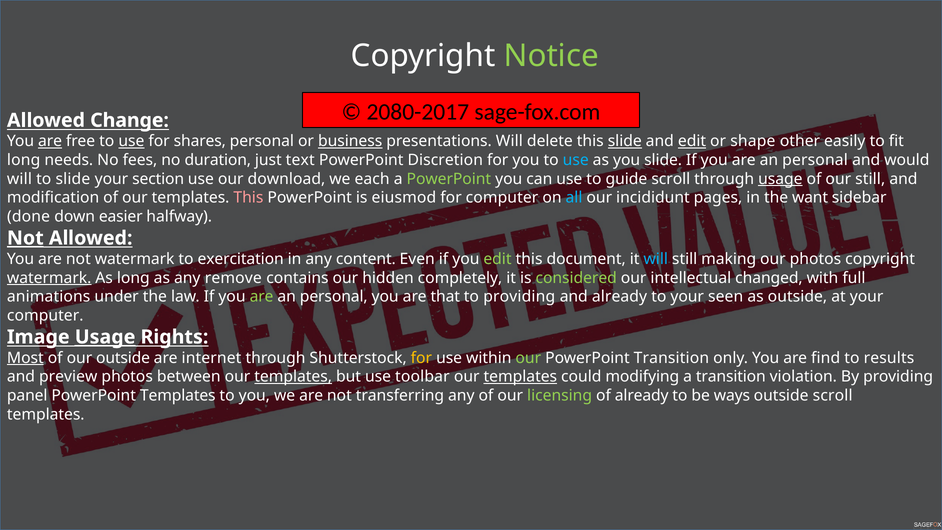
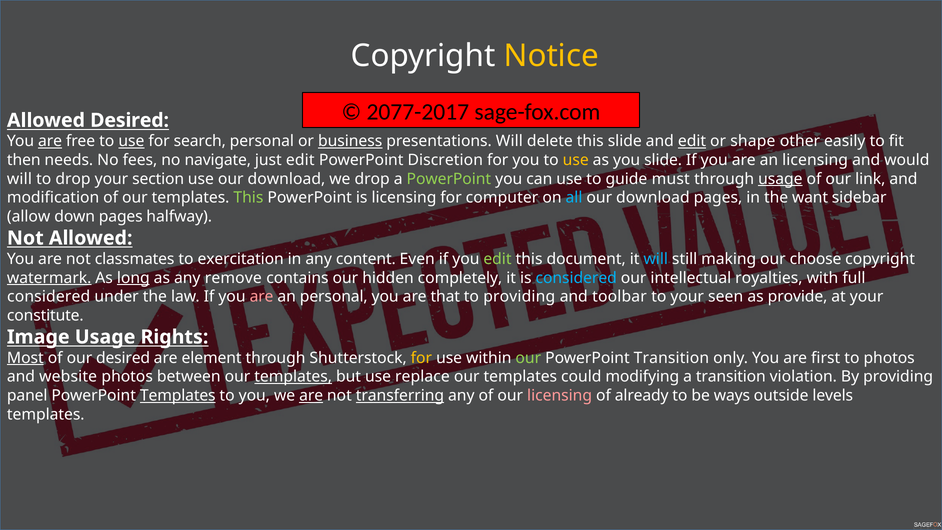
Notice colour: light green -> yellow
2080-2017: 2080-2017 -> 2077-2017
Allowed Change: Change -> Desired
shares: shares -> search
slide at (625, 141) underline: present -> none
long at (24, 160): long -> then
duration: duration -> navigate
just text: text -> edit
use at (576, 160) colour: light blue -> yellow
personal at (815, 160): personal -> licensing
to slide: slide -> drop
we each: each -> drop
guide scroll: scroll -> must
our still: still -> link
This at (248, 198) colour: pink -> light green
is eiusmod: eiusmod -> licensing
incididunt at (653, 198): incididunt -> download
done: done -> allow
down easier: easier -> pages
Not at (25, 238) underline: present -> none
not watermark: watermark -> classmates
our photos: photos -> choose
long at (133, 278) underline: none -> present
considered at (576, 278) colour: light green -> light blue
changed: changed -> royalties
animations at (49, 297): animations -> considered
are at (262, 297) colour: light green -> pink
and already: already -> toolbar
as outside: outside -> provide
computer at (45, 315): computer -> constitute
Usage at (105, 337) underline: present -> none
our outside: outside -> desired
internet: internet -> element
find: find -> first
to results: results -> photos
preview: preview -> website
toolbar: toolbar -> replace
templates at (520, 377) underline: present -> none
Templates at (178, 395) underline: none -> present
are at (311, 395) underline: none -> present
transferring underline: none -> present
licensing at (560, 395) colour: light green -> pink
outside scroll: scroll -> levels
